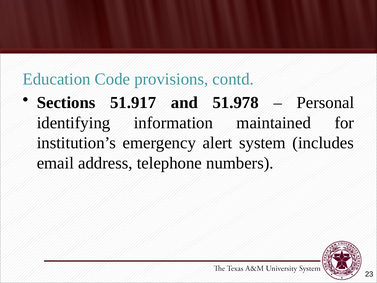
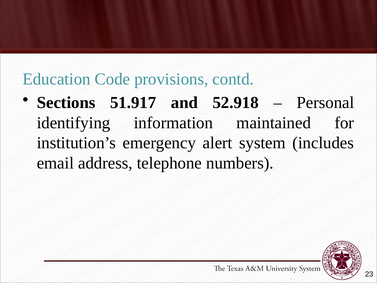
51.978: 51.978 -> 52.918
